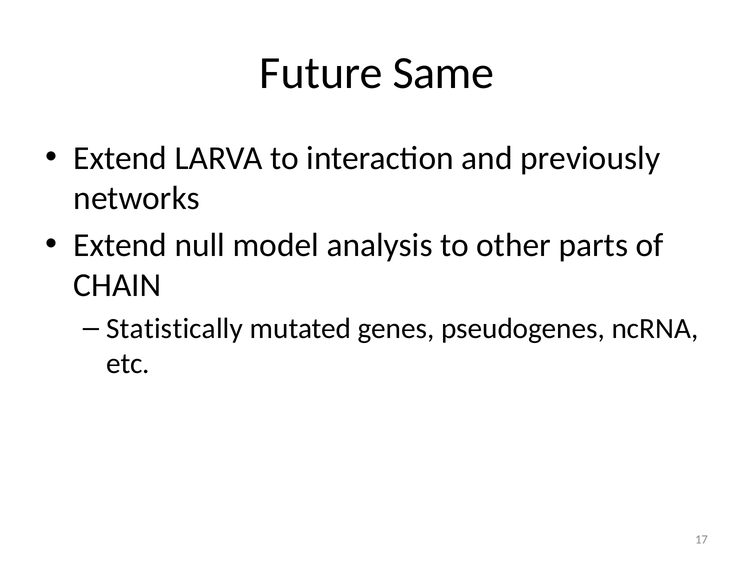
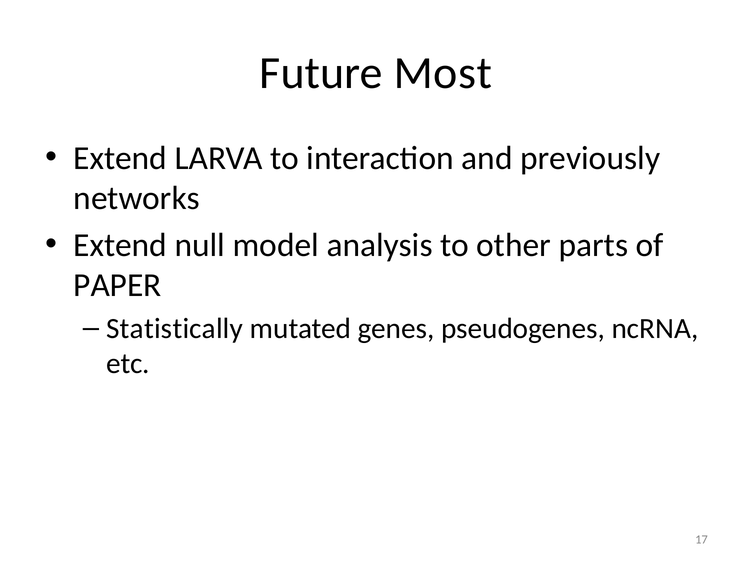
Same: Same -> Most
CHAIN: CHAIN -> PAPER
